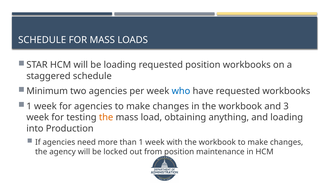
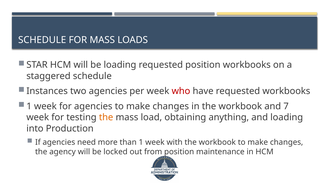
Minimum: Minimum -> Instances
who colour: blue -> red
3: 3 -> 7
